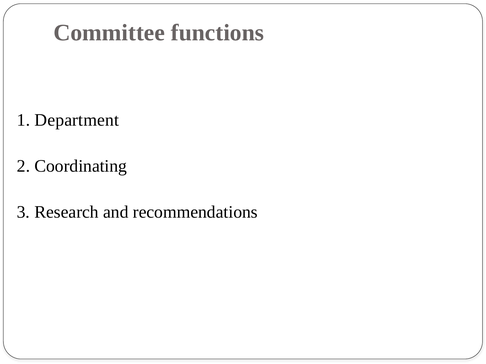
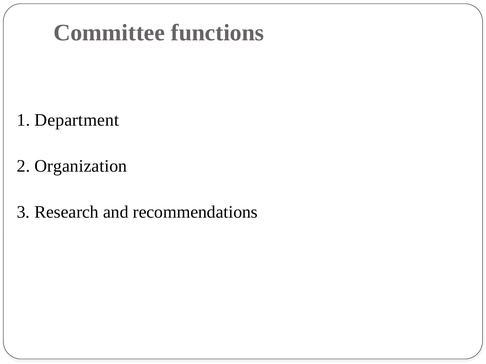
Coordinating: Coordinating -> Organization
